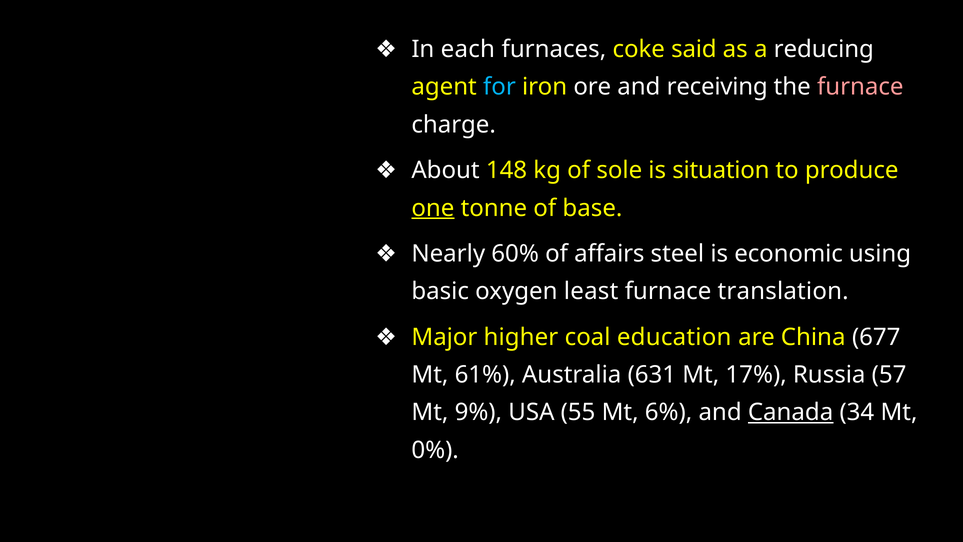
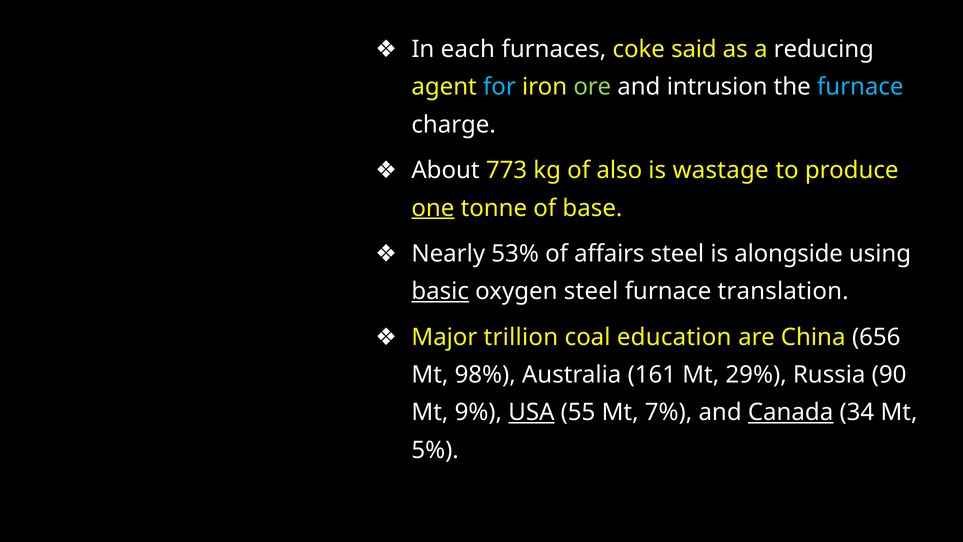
ore colour: white -> light green
receiving: receiving -> intrusion
furnace at (860, 87) colour: pink -> light blue
148: 148 -> 773
sole: sole -> also
situation: situation -> wastage
60%: 60% -> 53%
economic: economic -> alongside
basic underline: none -> present
oxygen least: least -> steel
higher: higher -> trillion
677: 677 -> 656
61%: 61% -> 98%
631: 631 -> 161
17%: 17% -> 29%
57: 57 -> 90
USA underline: none -> present
6%: 6% -> 7%
0%: 0% -> 5%
